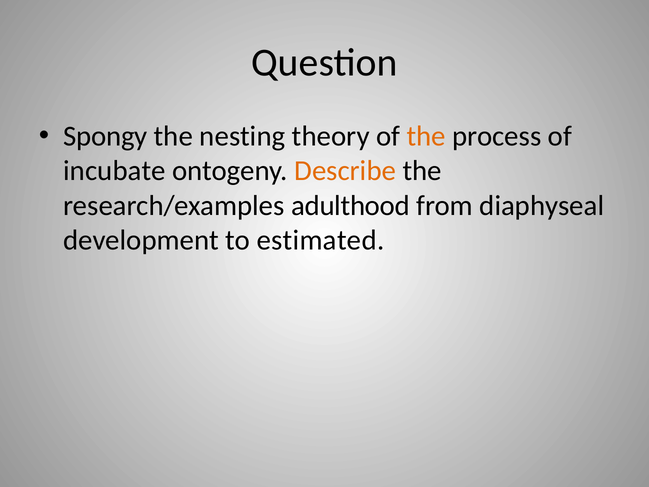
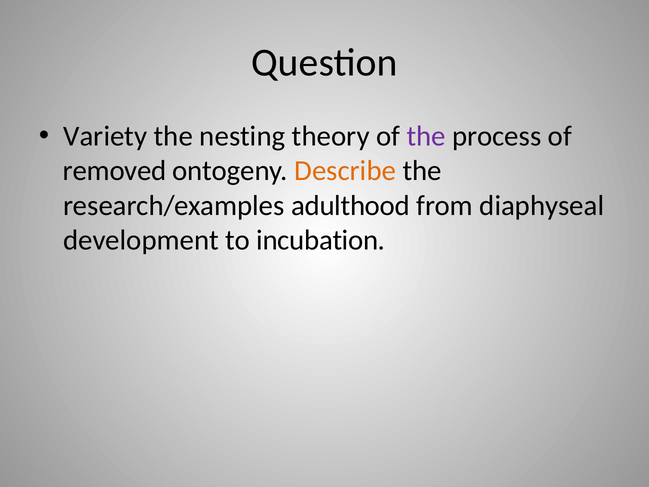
Spongy: Spongy -> Variety
the at (426, 136) colour: orange -> purple
incubate: incubate -> removed
estimated: estimated -> incubation
